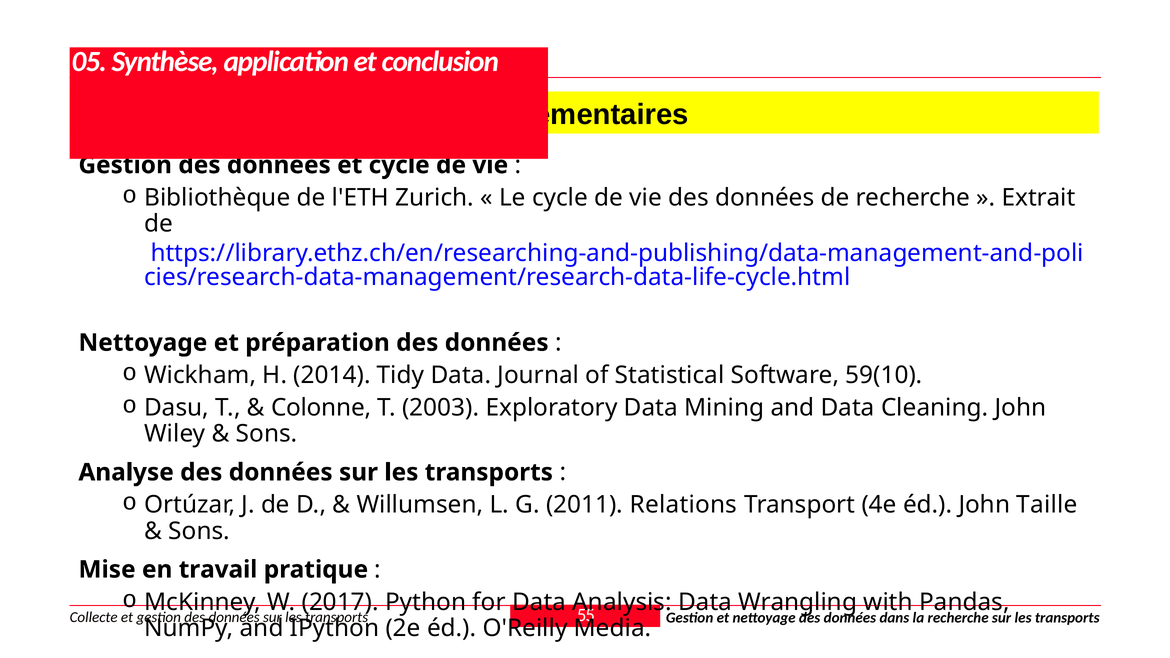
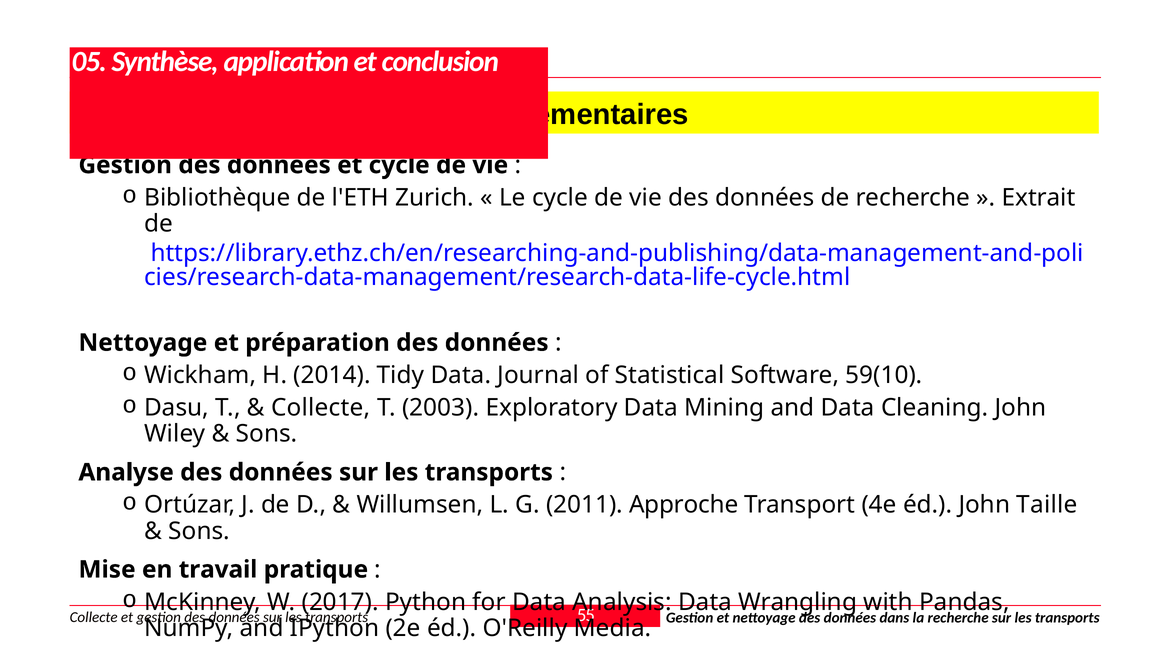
Colonne at (321, 408): Colonne -> Collecte
Relations: Relations -> Approche
